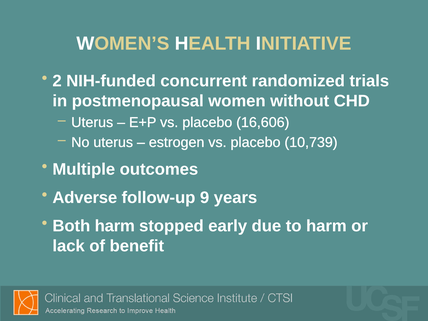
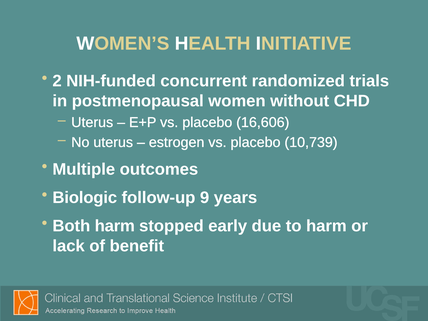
Adverse: Adverse -> Biologic
